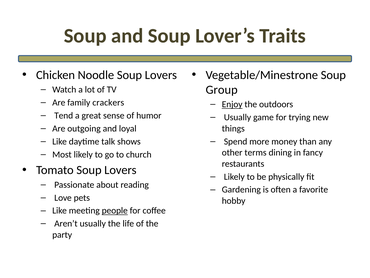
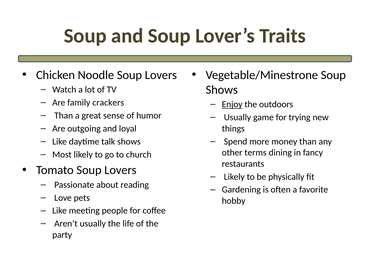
Group at (222, 90): Group -> Shows
Tend at (64, 115): Tend -> Than
people underline: present -> none
